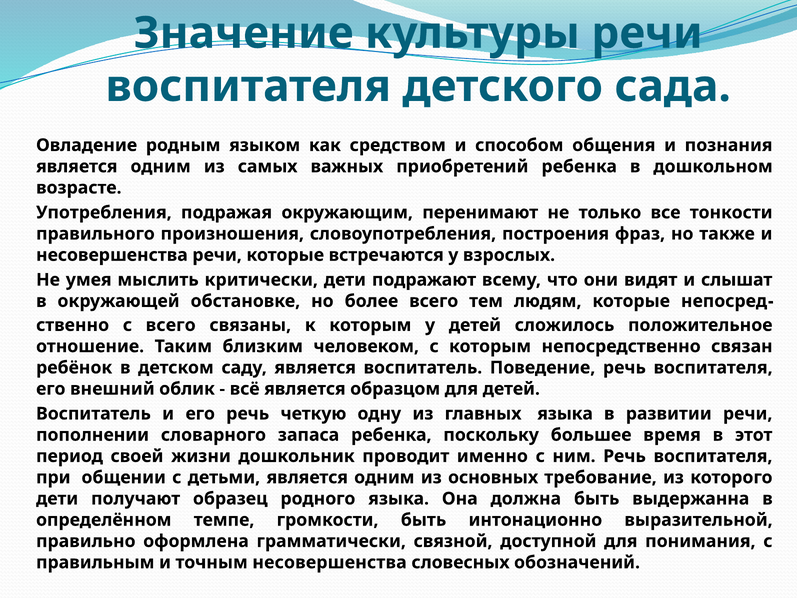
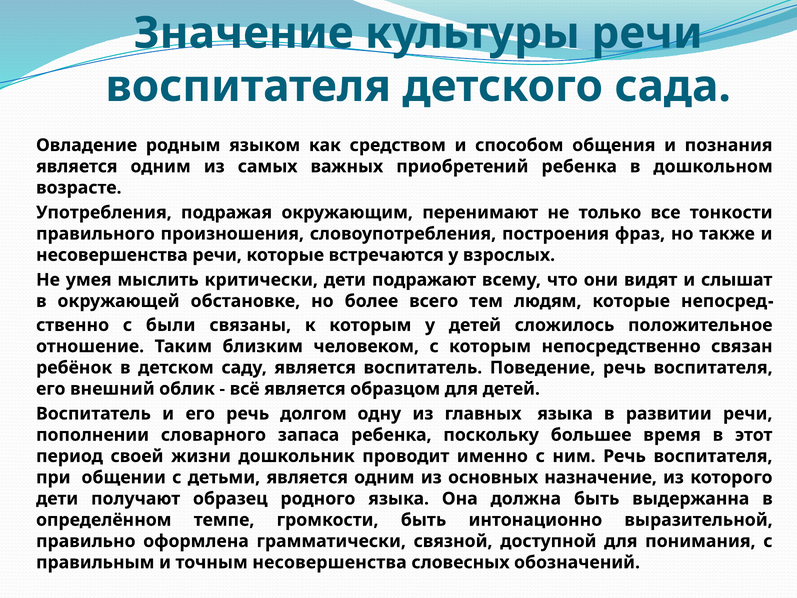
с всего: всего -> были
четкую: четкую -> долгом
требование: требование -> назначение
